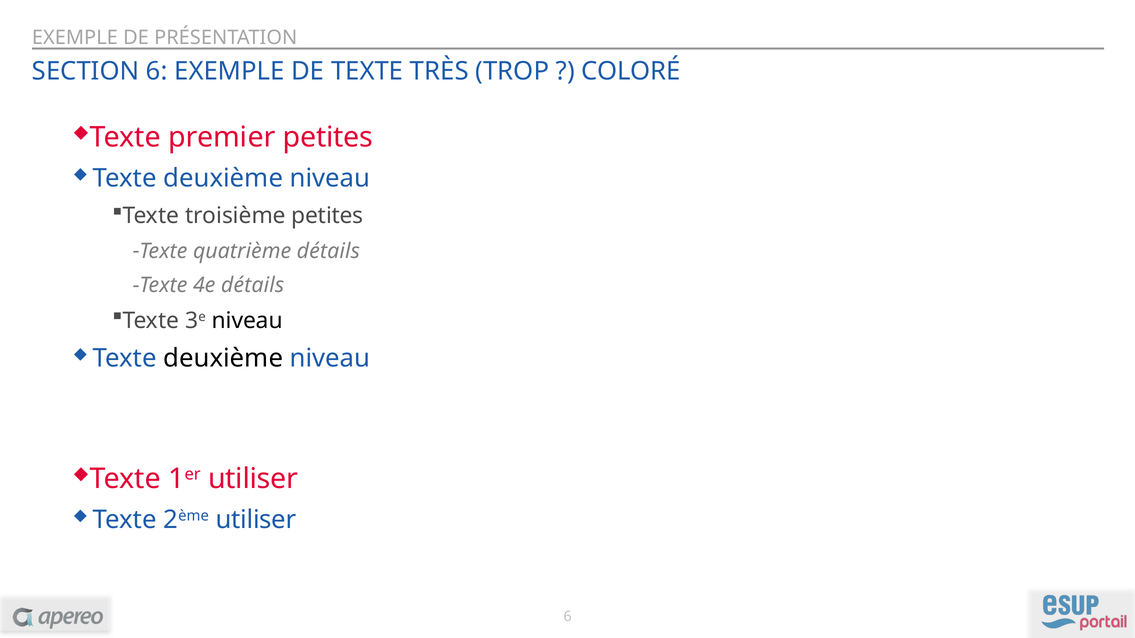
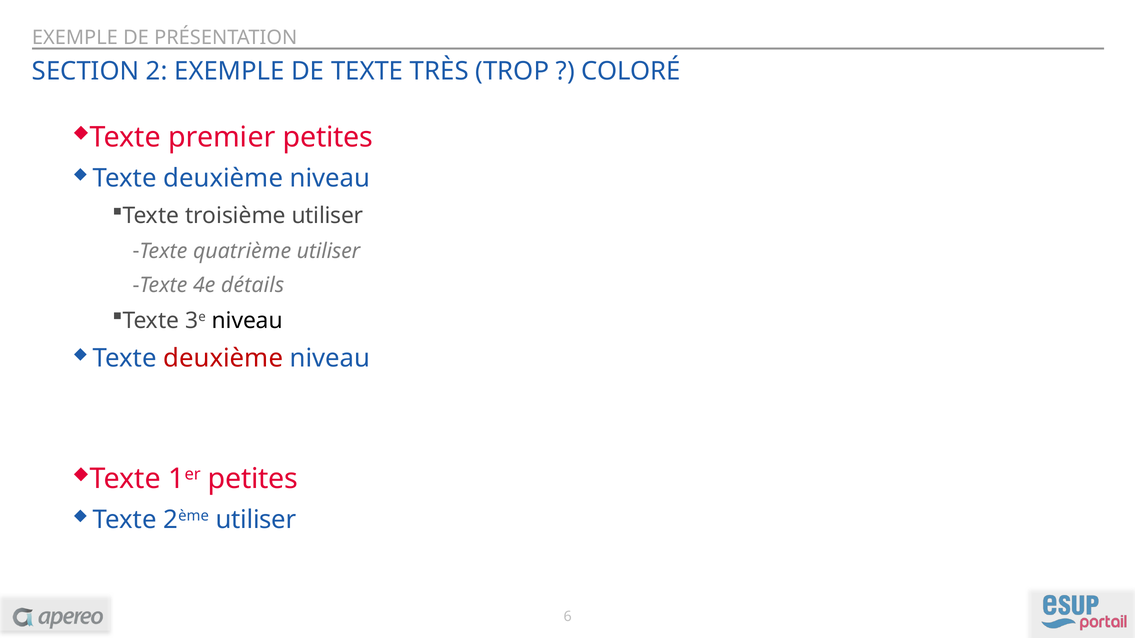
SECTION 6: 6 -> 2
troisième petites: petites -> utiliser
quatrième détails: détails -> utiliser
deuxième at (223, 359) colour: black -> red
1er utiliser: utiliser -> petites
